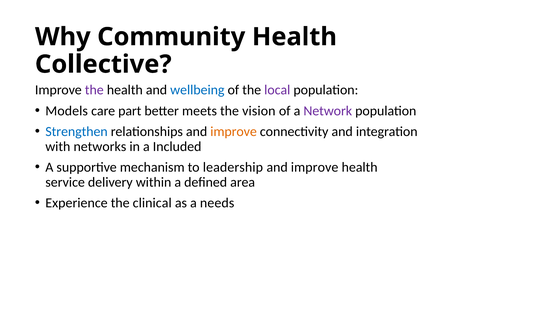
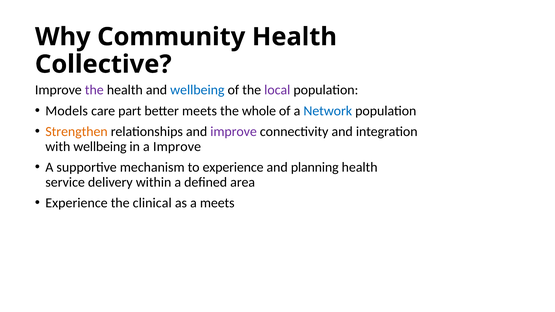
vision: vision -> whole
Network colour: purple -> blue
Strengthen colour: blue -> orange
improve at (234, 132) colour: orange -> purple
with networks: networks -> wellbeing
a Included: Included -> Improve
to leadership: leadership -> experience
improve at (315, 167): improve -> planning
a needs: needs -> meets
